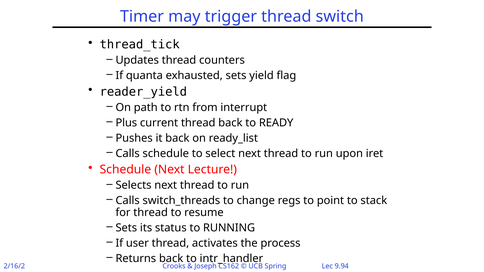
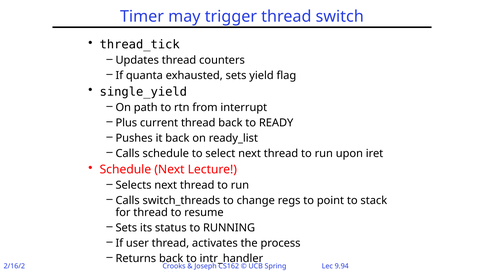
reader_yield: reader_yield -> single_yield
